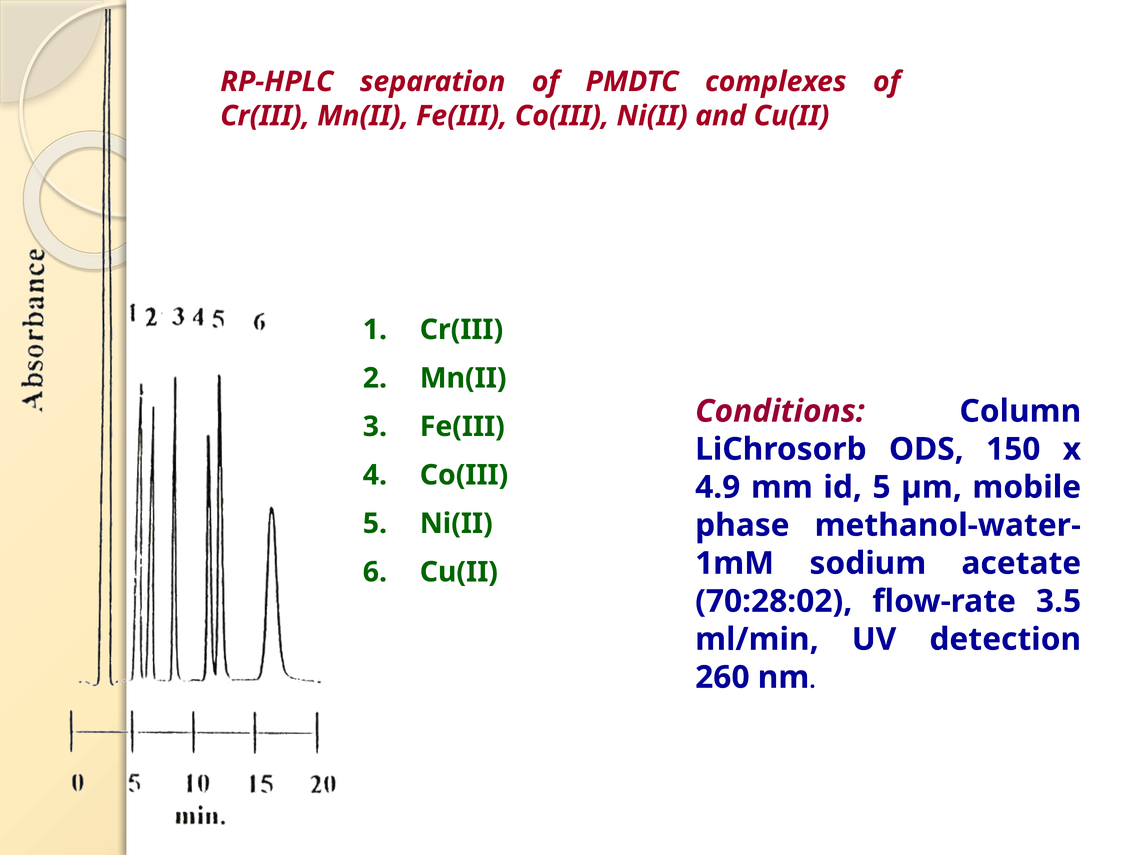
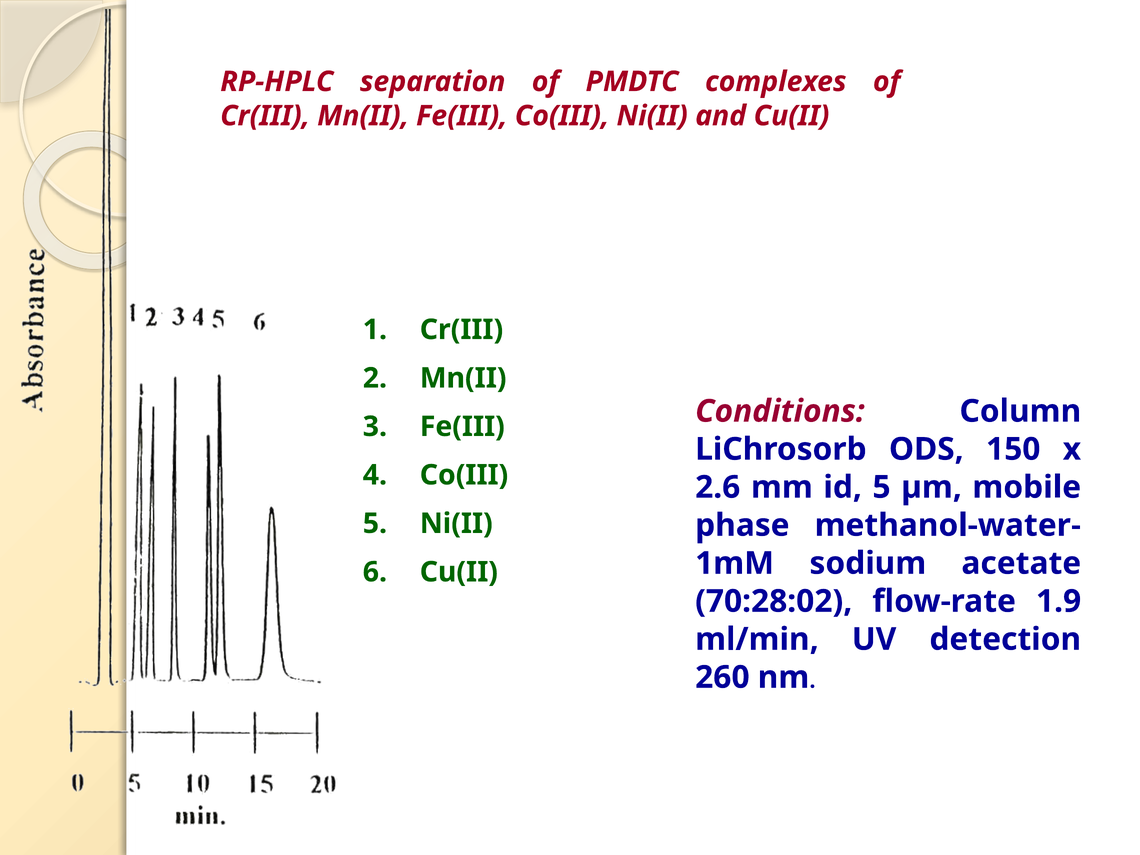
4.9: 4.9 -> 2.6
3.5: 3.5 -> 1.9
